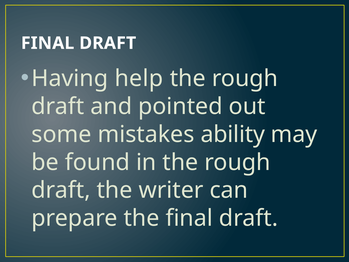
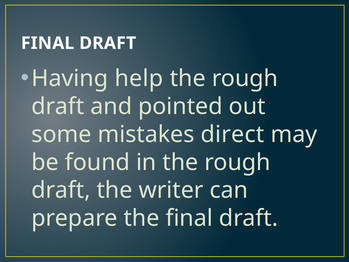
ability: ability -> direct
